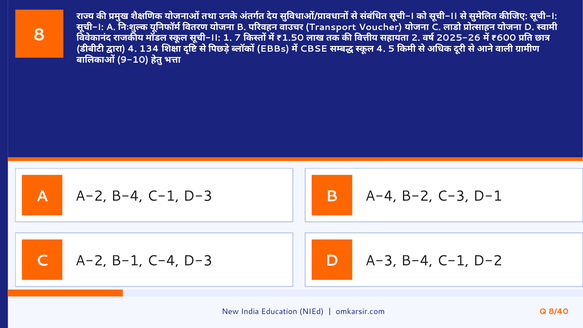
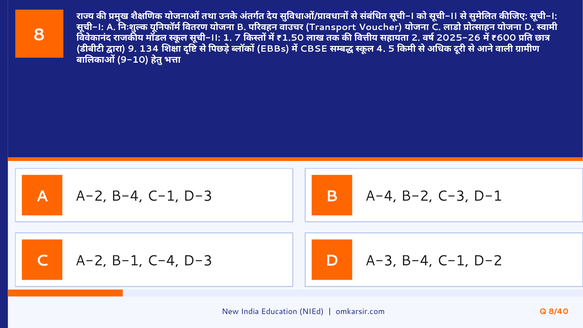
4 at (132, 49): 4 -> 9
